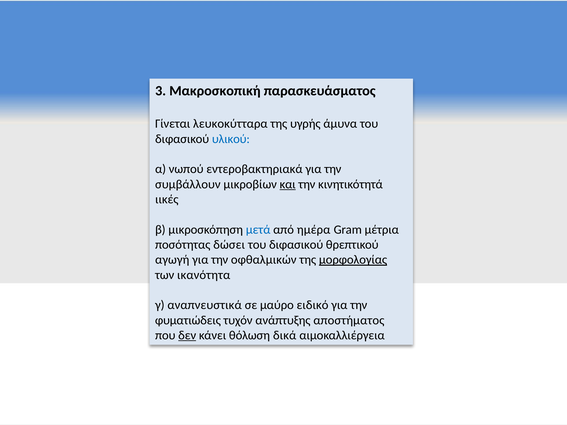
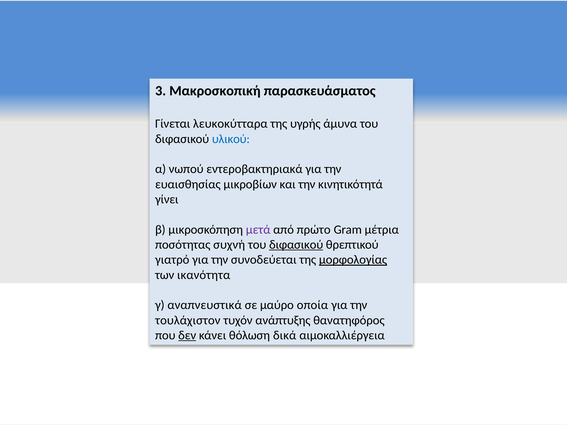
συμβάλλουν: συμβάλλουν -> ευαισθησίας
και underline: present -> none
ιικές: ιικές -> γίνει
μετά colour: blue -> purple
ημέρα: ημέρα -> πρώτο
δώσει: δώσει -> συχνή
διφασικού at (296, 245) underline: none -> present
αγωγή: αγωγή -> γιατρό
οφθαλμικών: οφθαλμικών -> συνοδεύεται
ειδικό: ειδικό -> οποία
φυματιώδεις: φυματιώδεις -> τουλάχιστον
αποστήματος: αποστήματος -> θανατηφόρος
